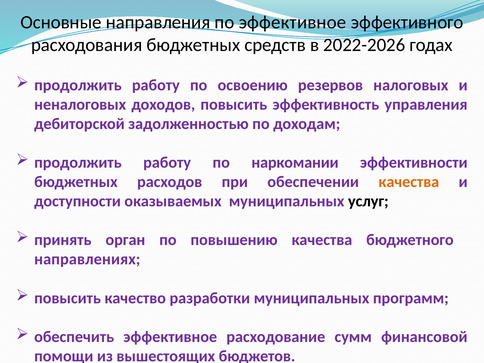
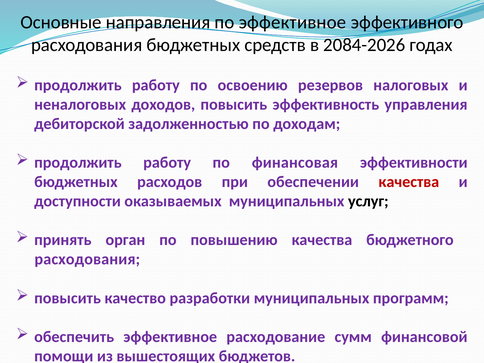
2022-2026: 2022-2026 -> 2084-2026
наркомании: наркомании -> финансовая
качества at (409, 182) colour: orange -> red
направлениях at (87, 259): направлениях -> расходования
